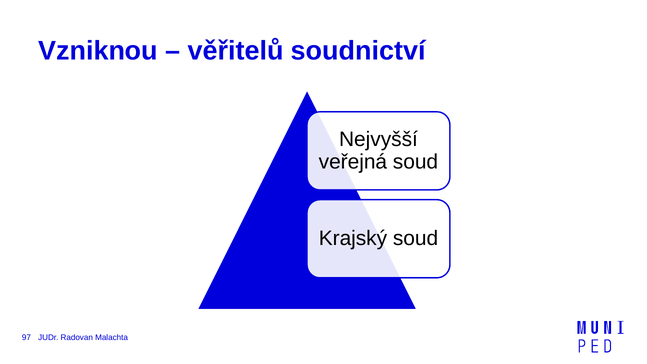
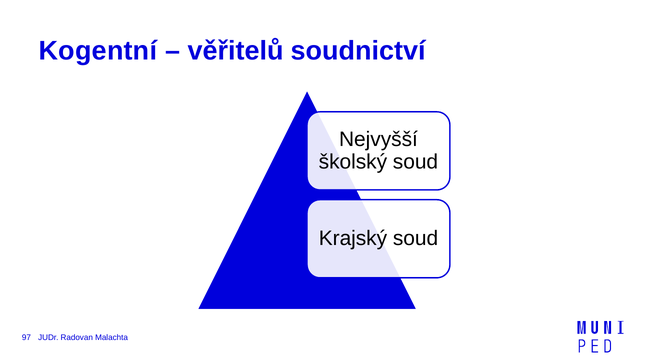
Vzniknou: Vzniknou -> Kogentní
veřejná: veřejná -> školský
